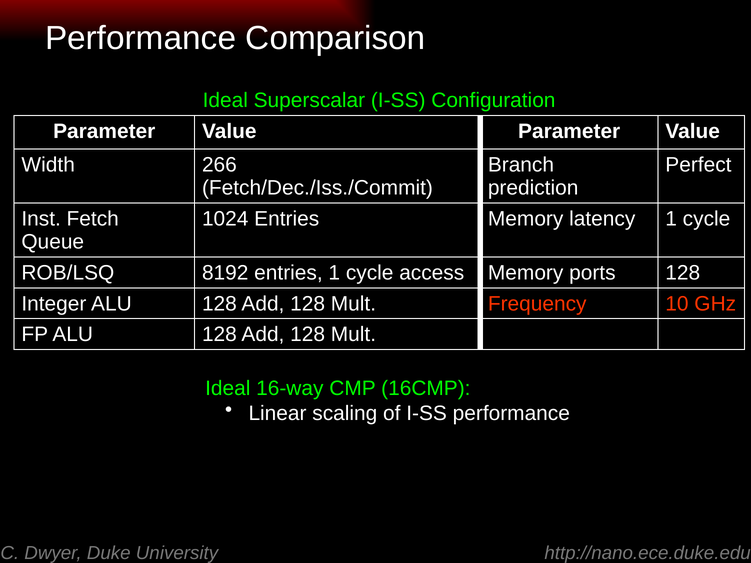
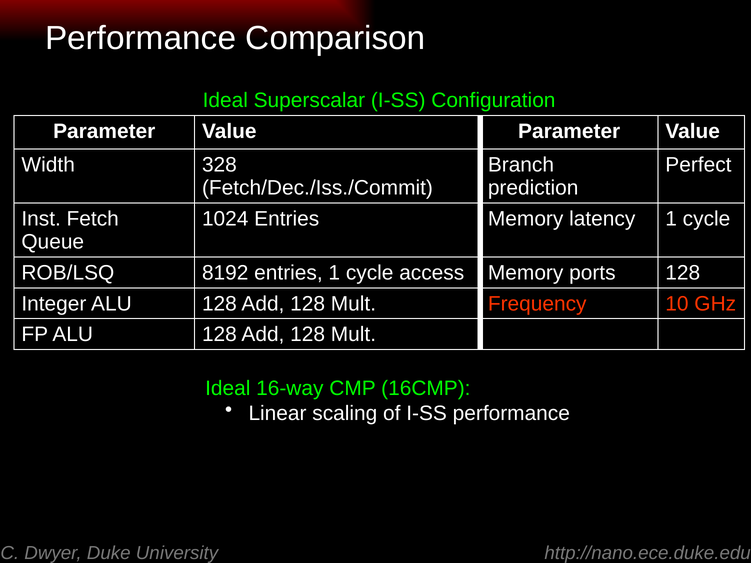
266: 266 -> 328
